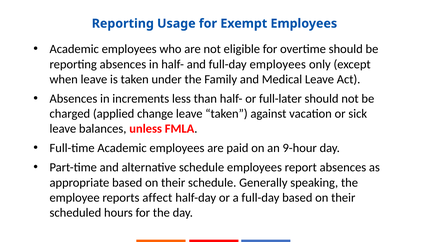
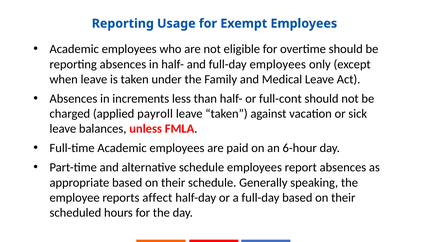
full-later: full-later -> full-cont
change: change -> payroll
9-hour: 9-hour -> 6-hour
